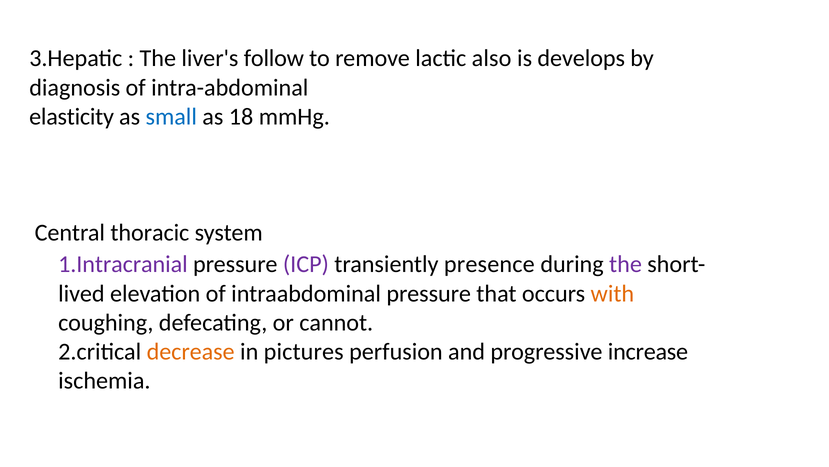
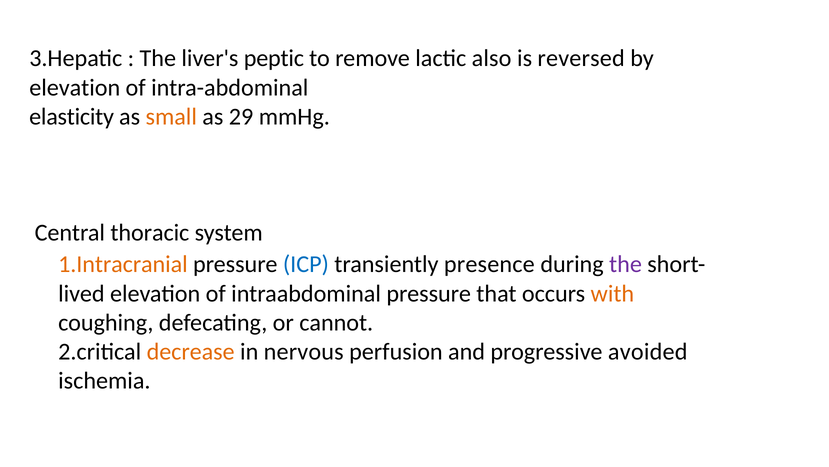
follow: follow -> peptic
develops: develops -> reversed
diagnosis at (75, 87): diagnosis -> elevation
small colour: blue -> orange
18: 18 -> 29
1.Intracranial colour: purple -> orange
ICP colour: purple -> blue
pictures: pictures -> nervous
increase: increase -> avoided
